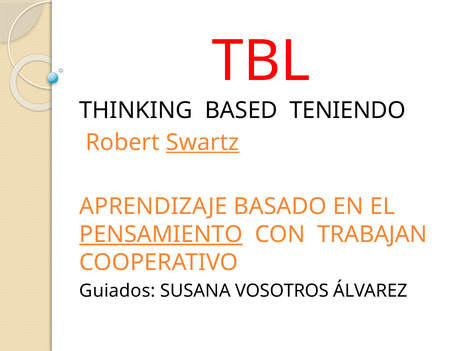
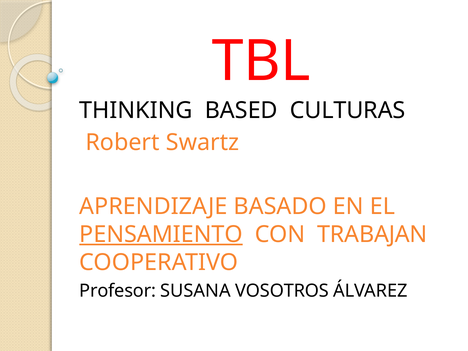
TENIENDO: TENIENDO -> CULTURAS
Swartz underline: present -> none
Guiados: Guiados -> Profesor
